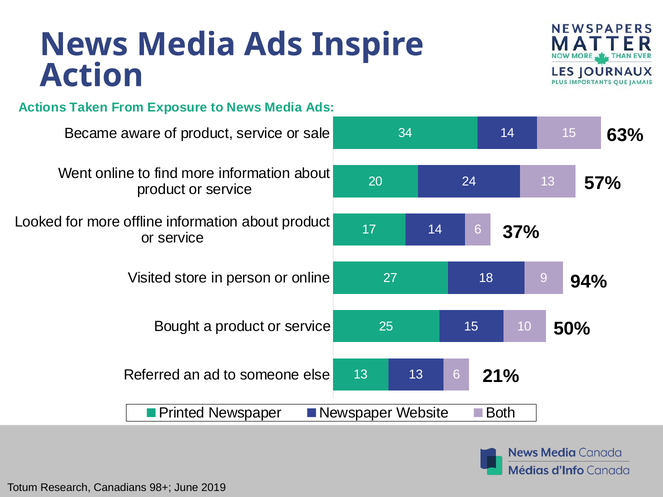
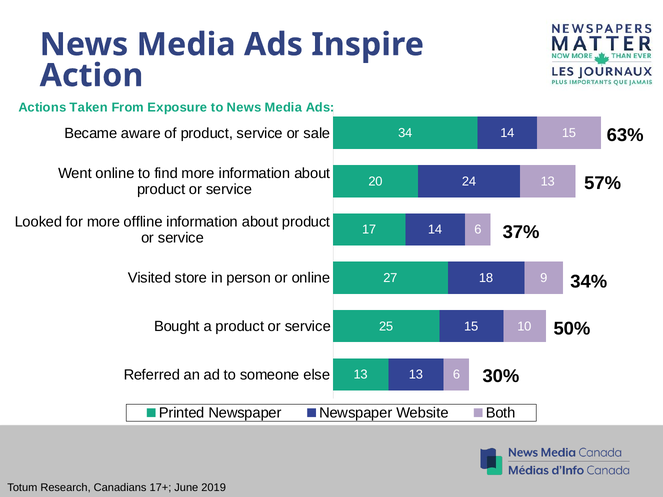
94%: 94% -> 34%
21%: 21% -> 30%
98+: 98+ -> 17+
